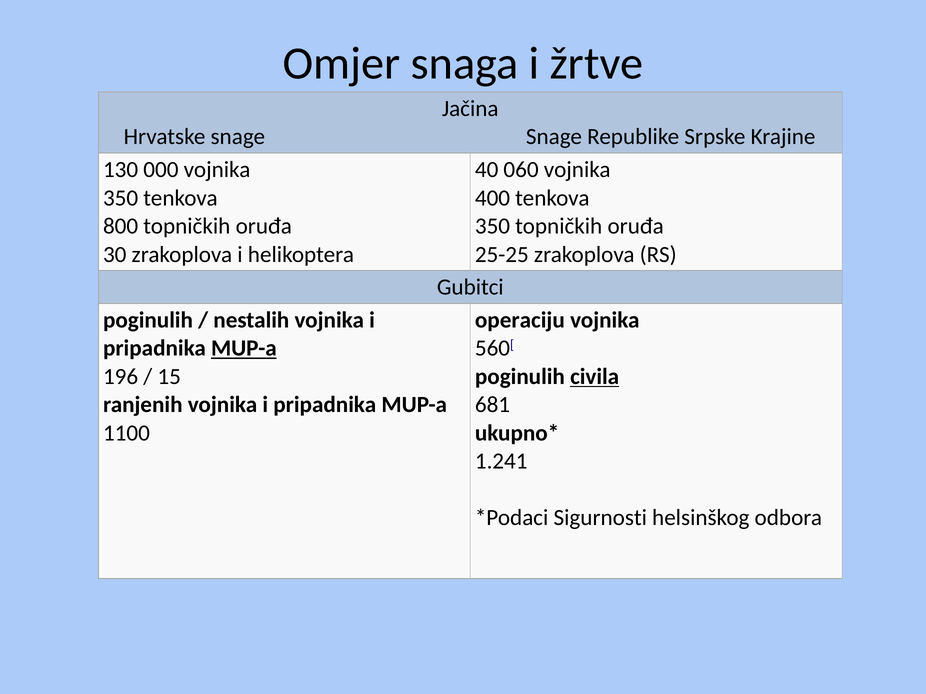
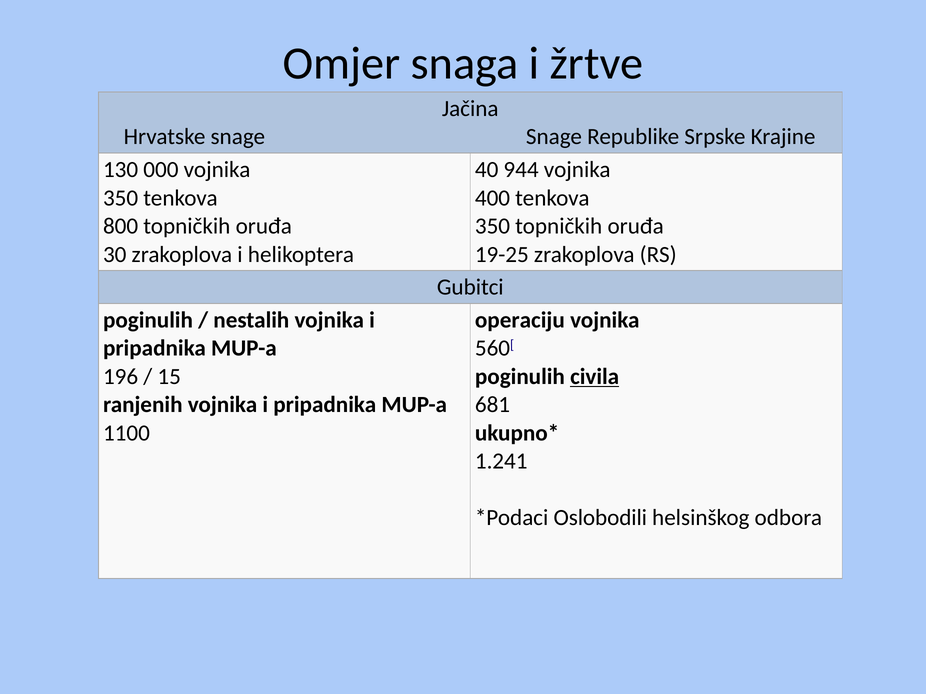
060: 060 -> 944
25-25: 25-25 -> 19-25
MUP-a at (244, 349) underline: present -> none
Sigurnosti: Sigurnosti -> Oslobodili
